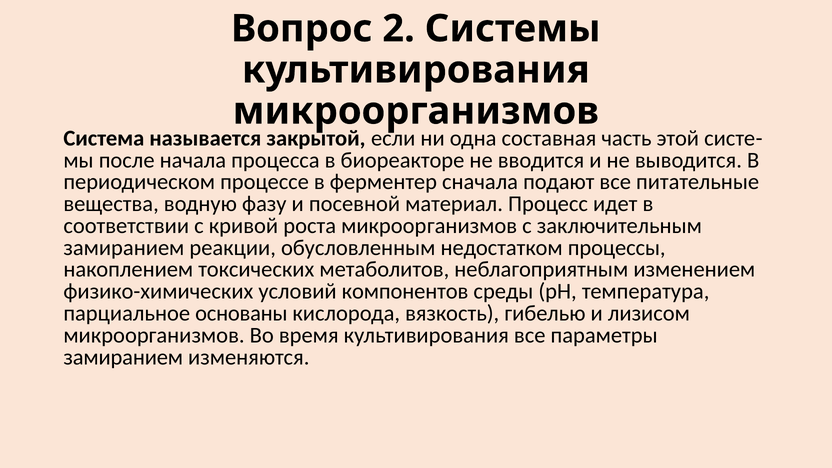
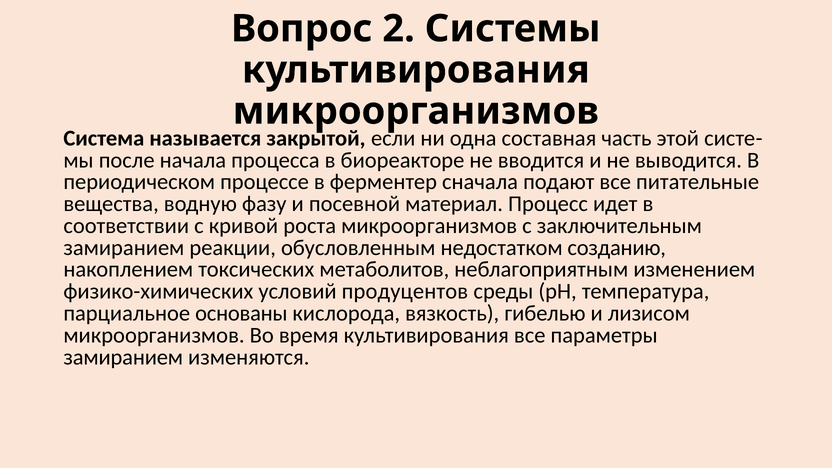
процессы: процессы -> созданию
компонентов: компонентов -> продуцентов
